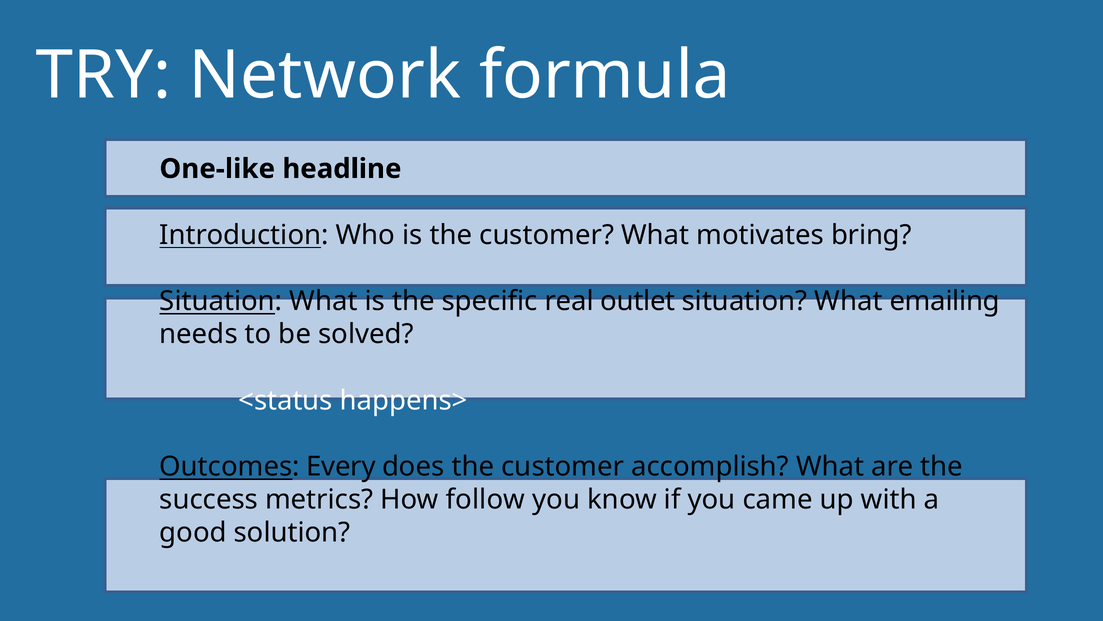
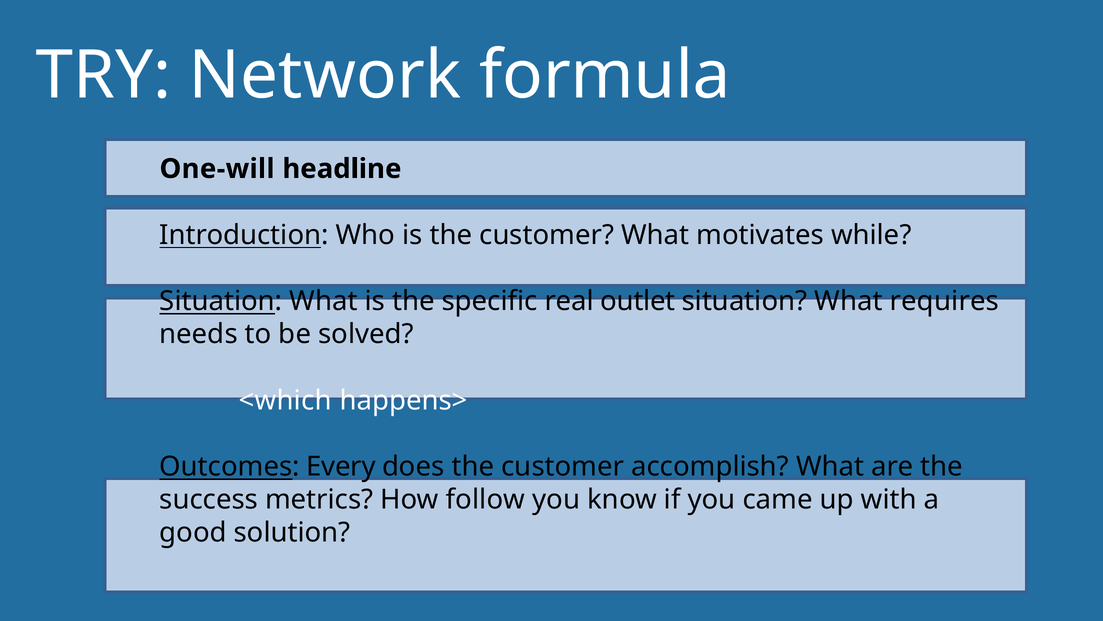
One-like: One-like -> One-will
bring: bring -> while
emailing: emailing -> requires
<status: <status -> <which
